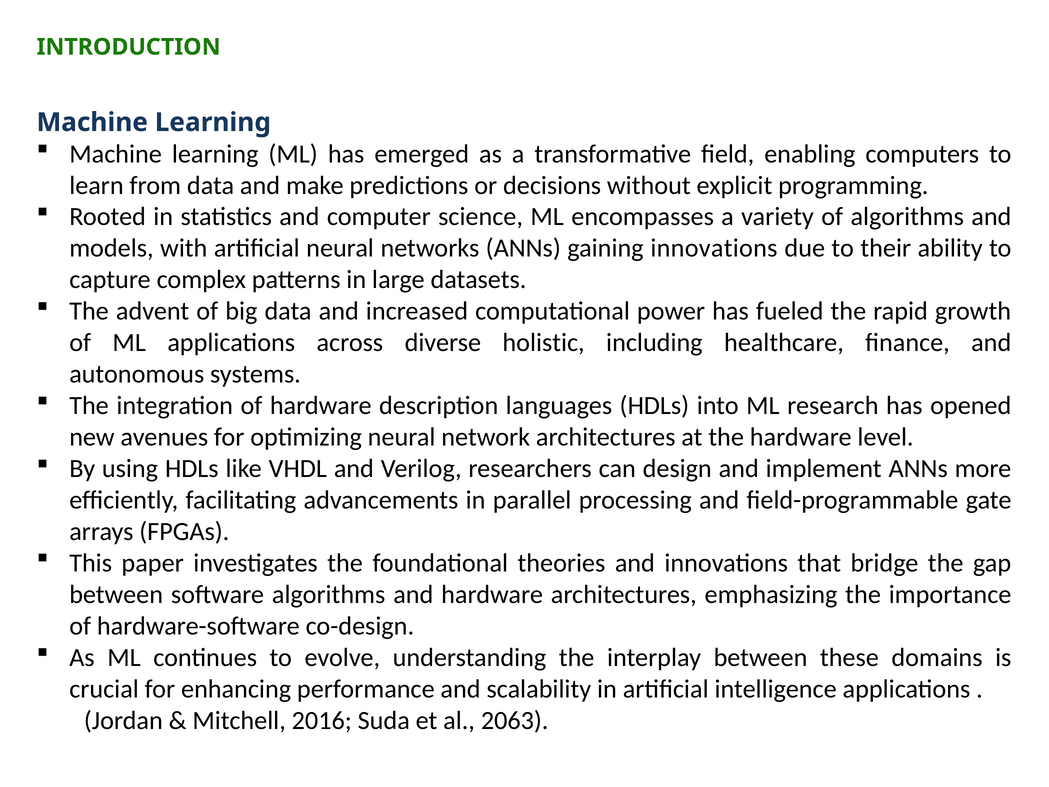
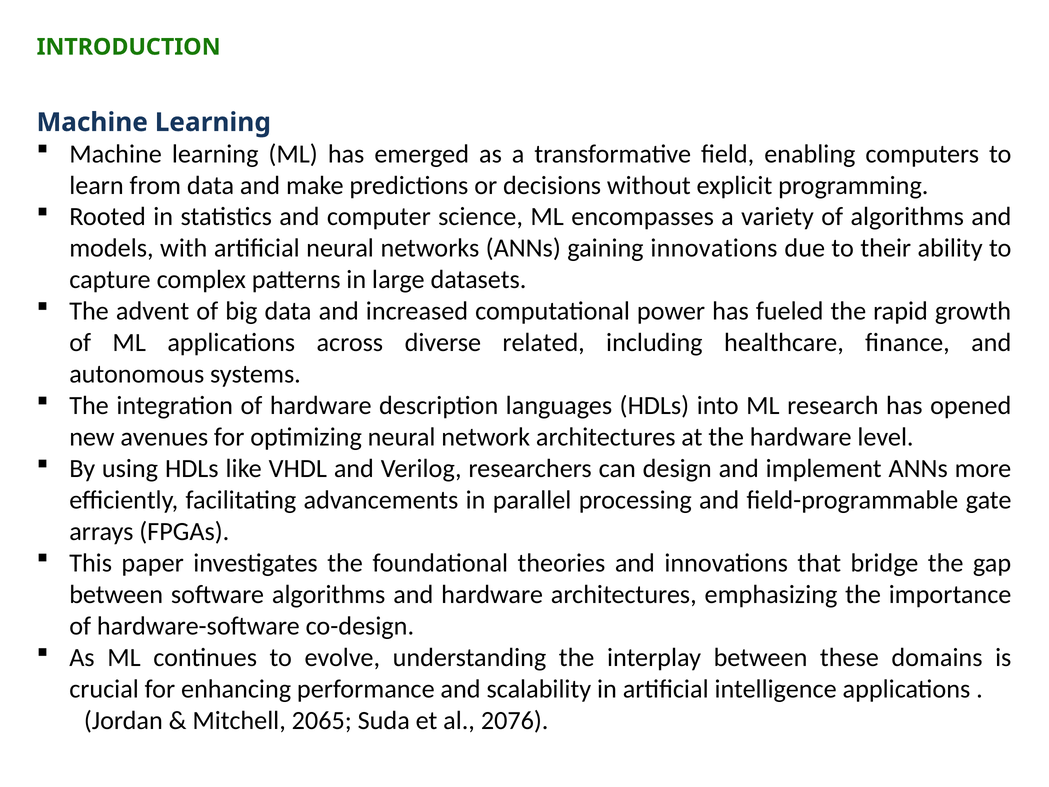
holistic: holistic -> related
2016: 2016 -> 2065
2063: 2063 -> 2076
